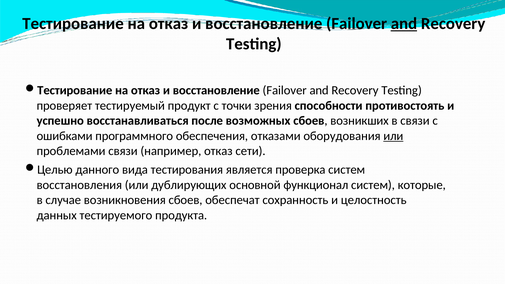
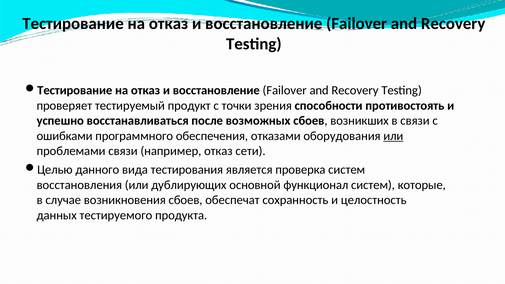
and at (404, 24) underline: present -> none
